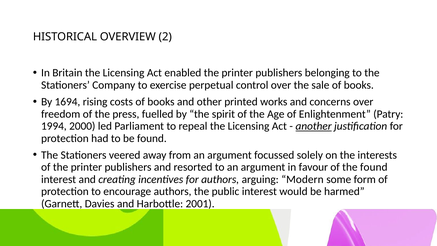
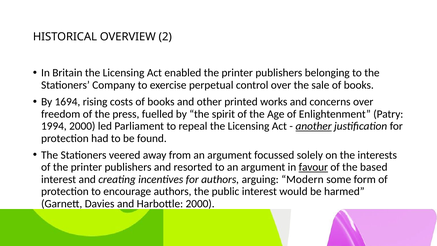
favour underline: none -> present
the found: found -> based
Harbottle 2001: 2001 -> 2000
